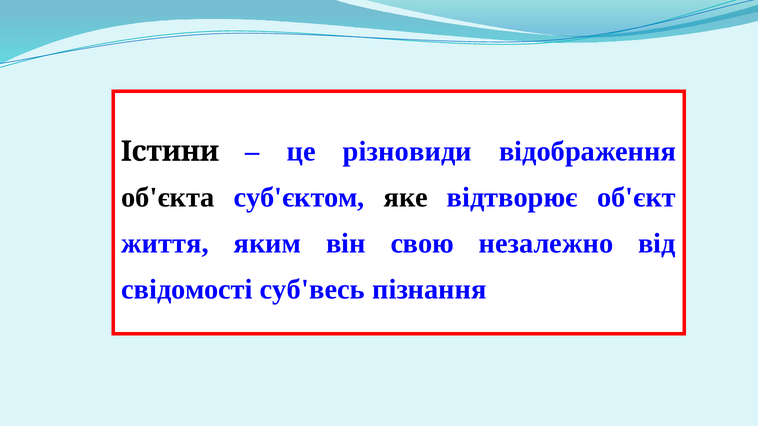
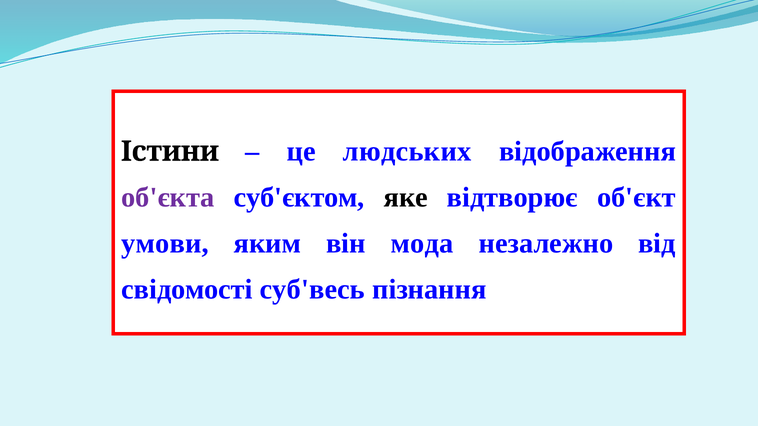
різновиди: різновиди -> людських
об'єкта colour: black -> purple
життя: життя -> умови
свою: свою -> мода
